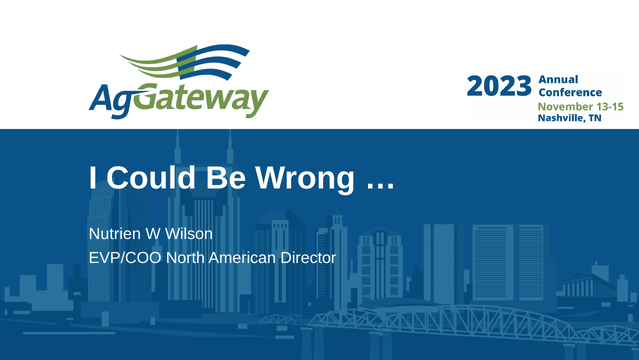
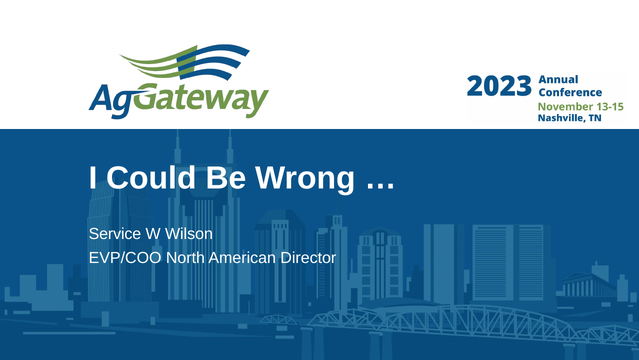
Nutrien: Nutrien -> Service
